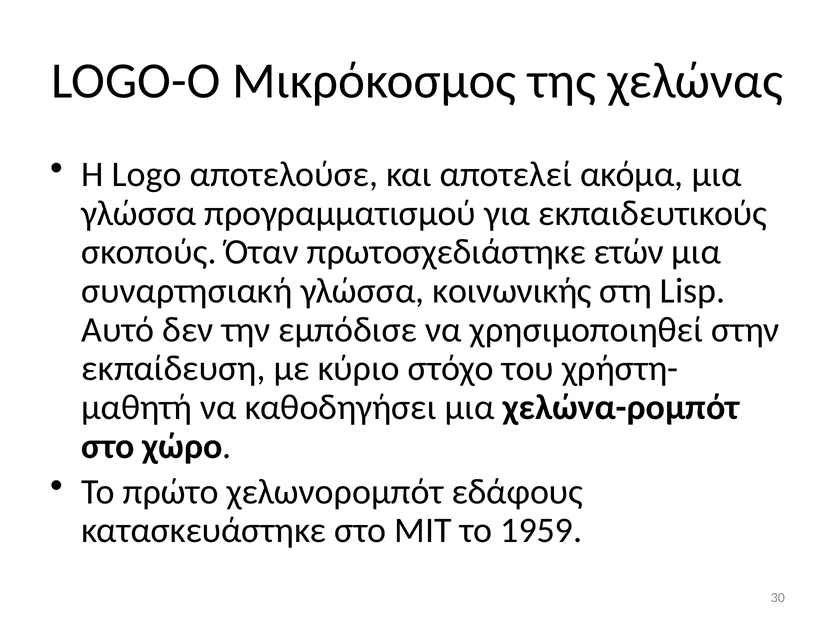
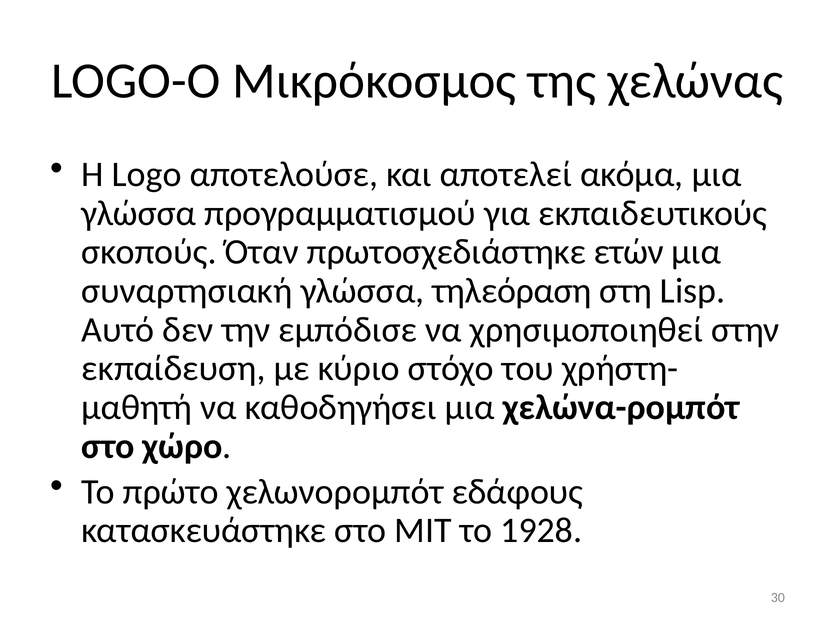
κοινωνικής: κοινωνικής -> τηλεόραση
1959: 1959 -> 1928
